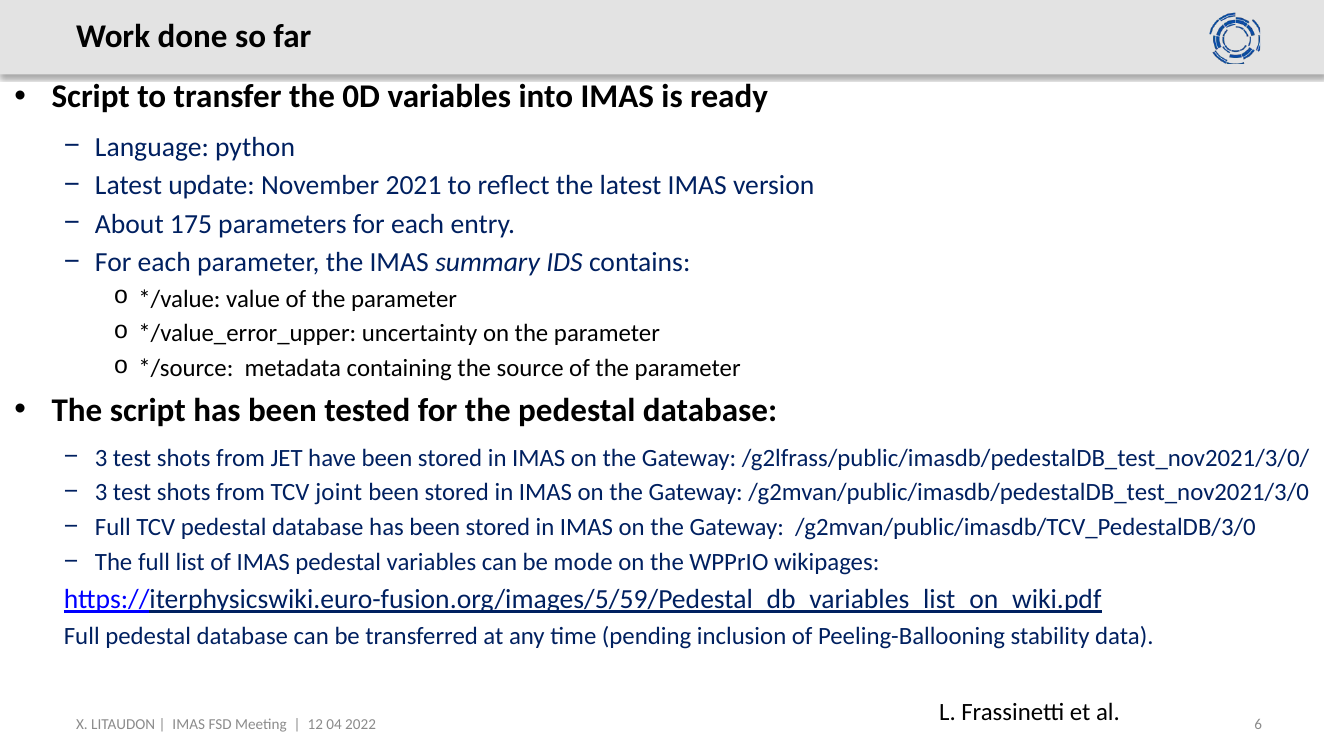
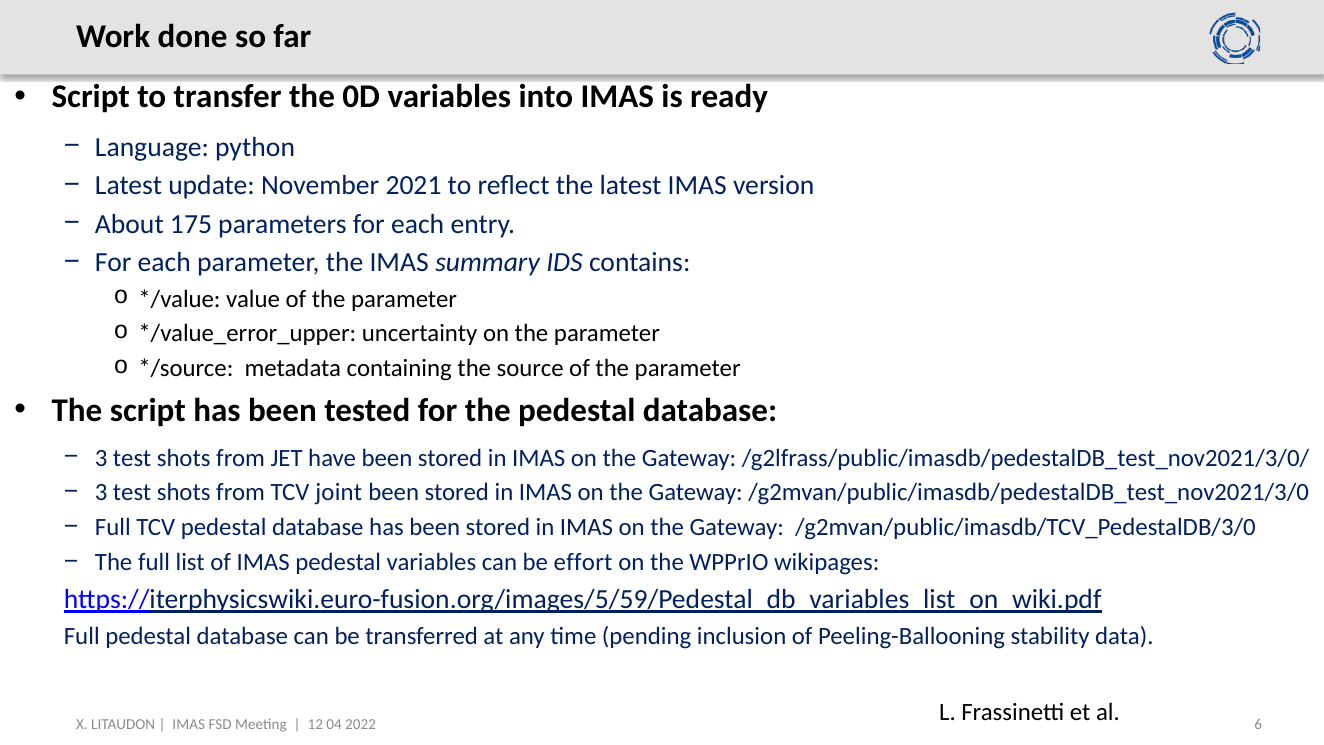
mode: mode -> effort
